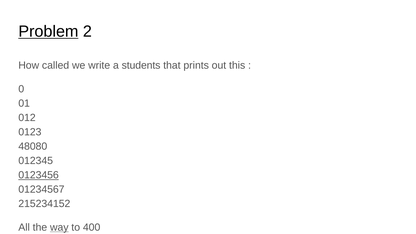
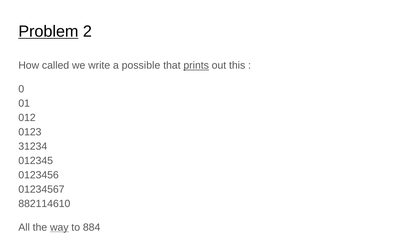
students: students -> possible
prints underline: none -> present
48080: 48080 -> 31234
0123456 underline: present -> none
215234152: 215234152 -> 882114610
400: 400 -> 884
